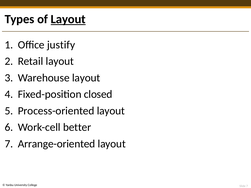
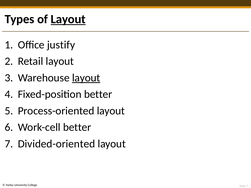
layout at (86, 78) underline: none -> present
Fixed-position closed: closed -> better
Arrange-oriented: Arrange-oriented -> Divided-oriented
